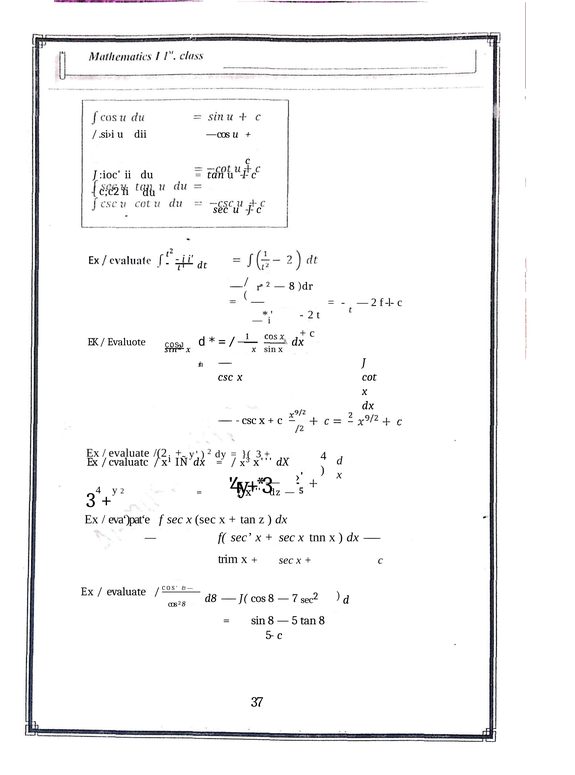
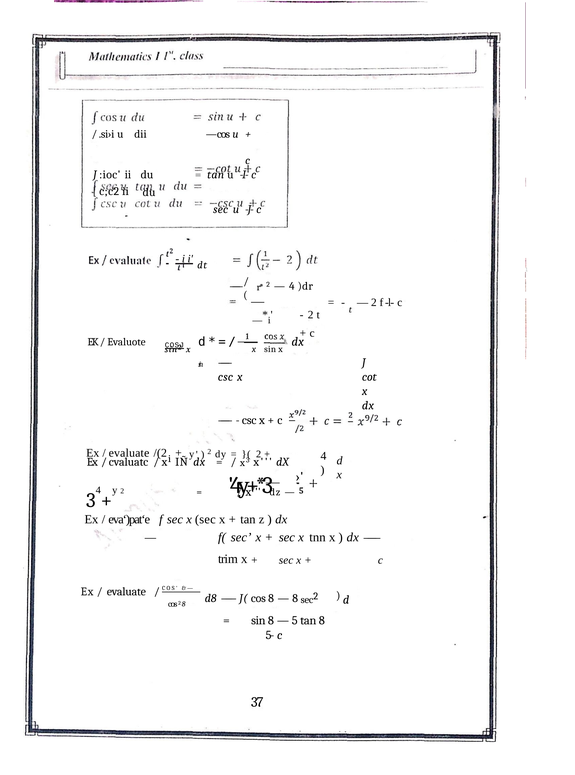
8 at (292, 286): 8 -> 4
3 at (259, 454): 3 -> 2
7 at (295, 599): 7 -> 8
